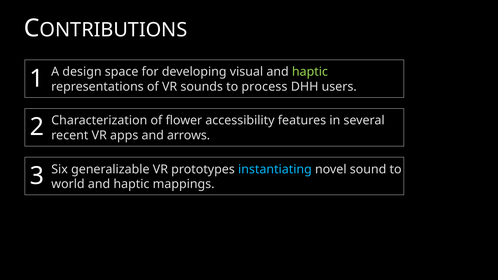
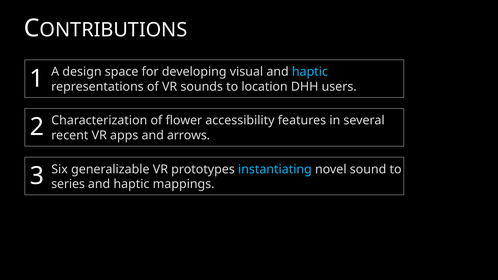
haptic at (310, 72) colour: light green -> light blue
process: process -> location
world: world -> series
